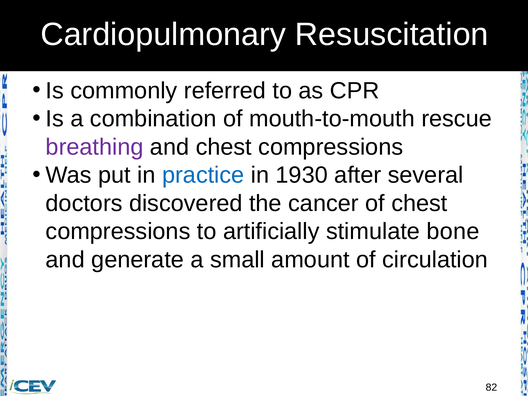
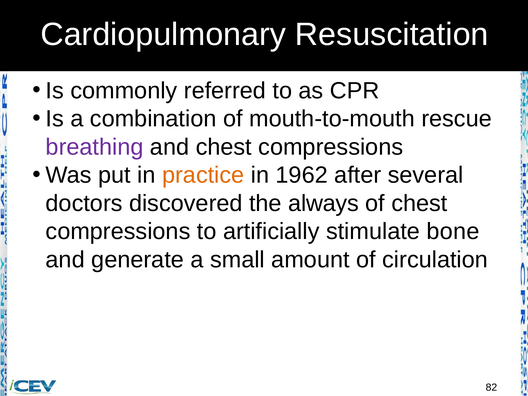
practice colour: blue -> orange
1930: 1930 -> 1962
cancer: cancer -> always
